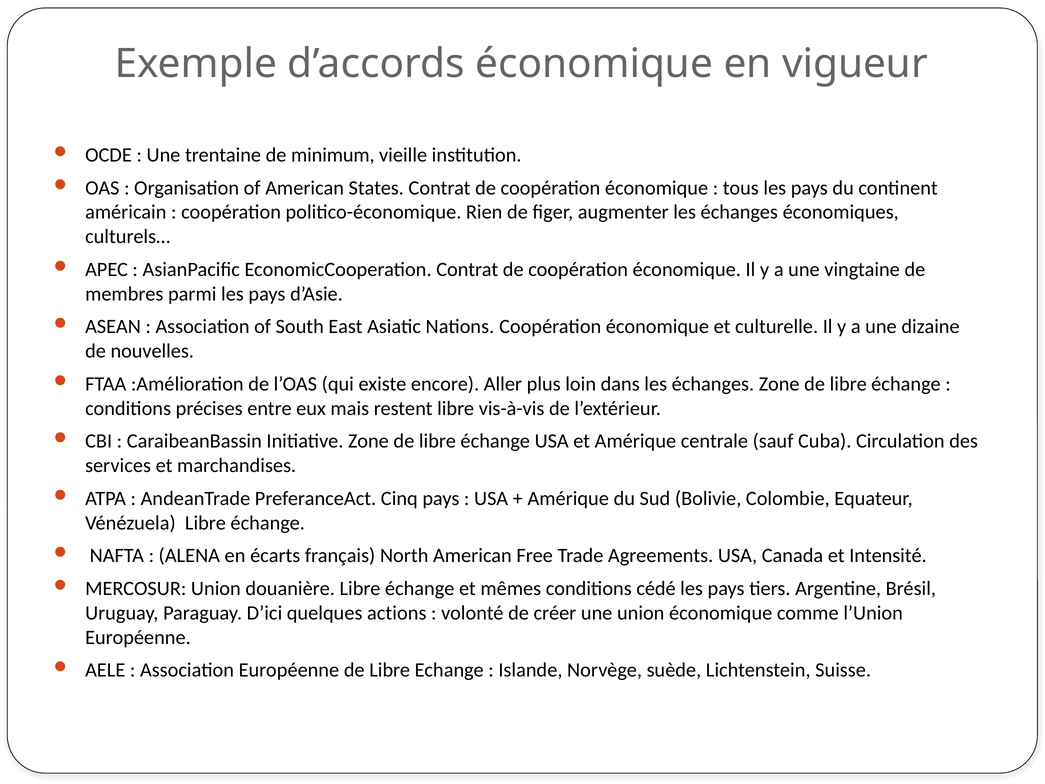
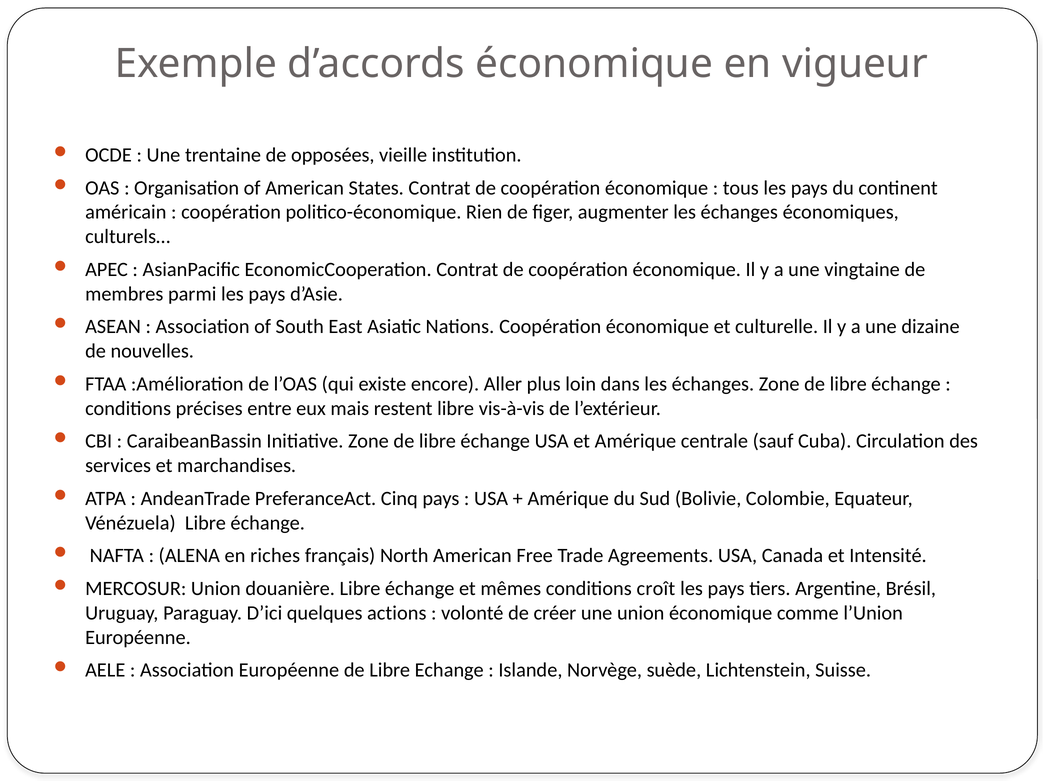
minimum: minimum -> opposées
écarts: écarts -> riches
cédé: cédé -> croît
